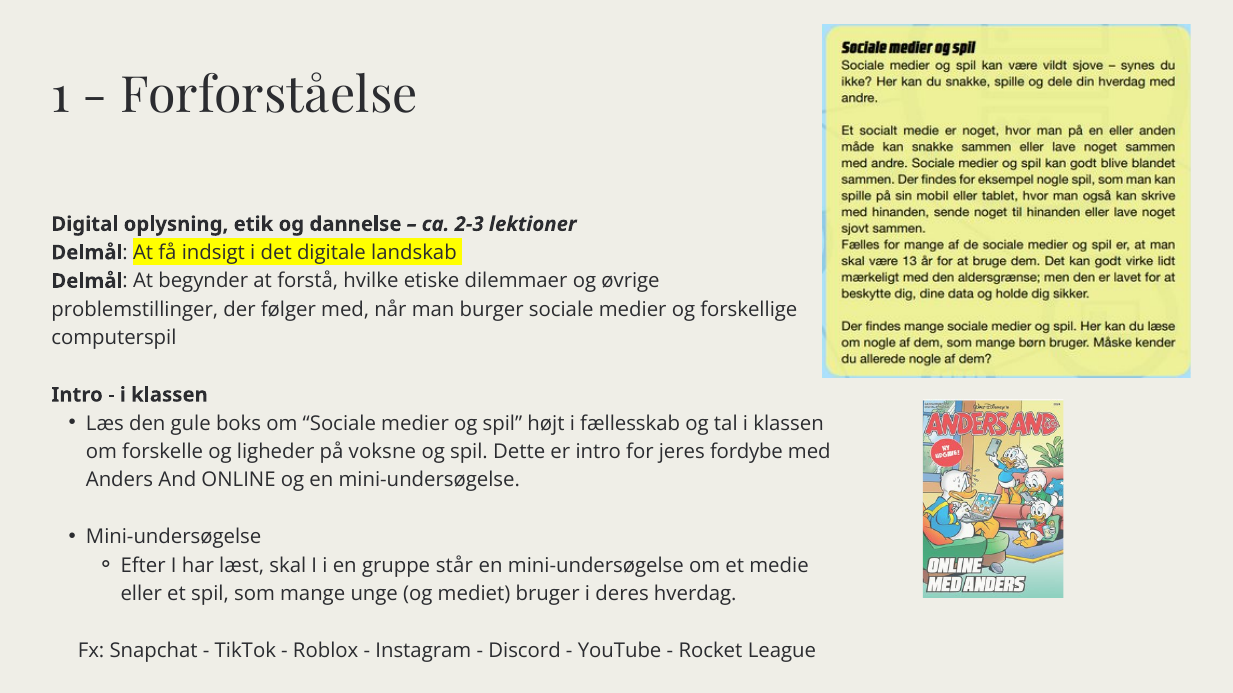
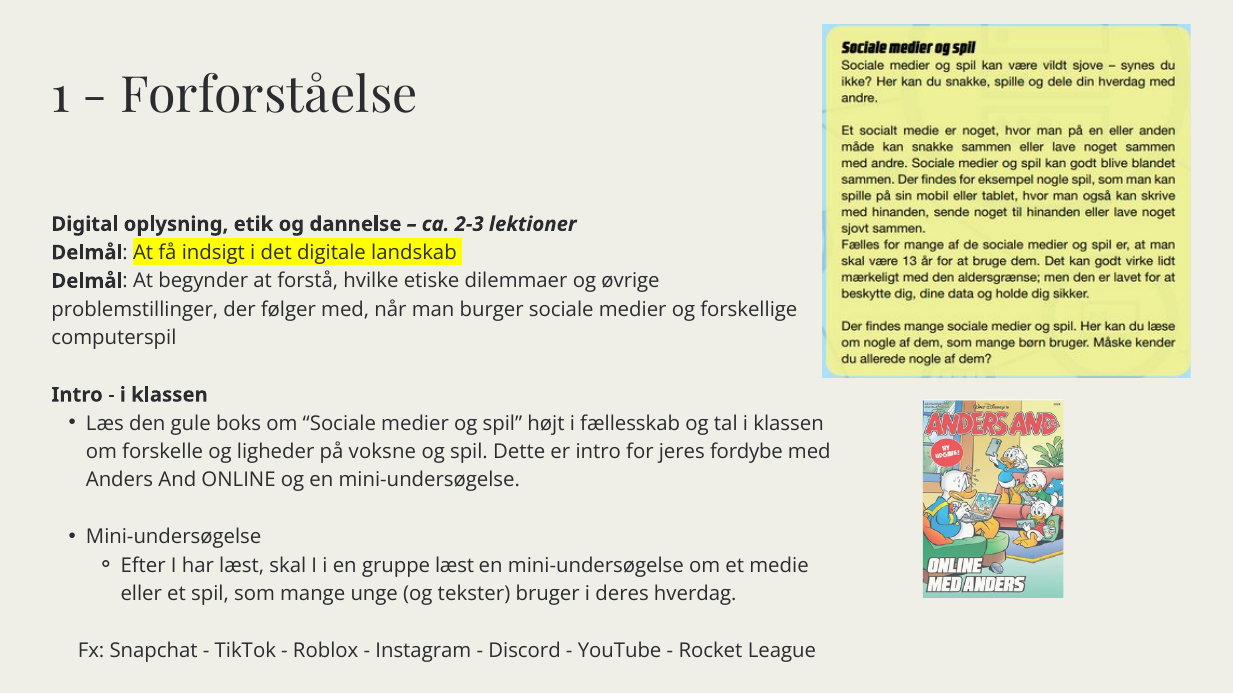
gruppe står: står -> læst
mediet: mediet -> tekster
